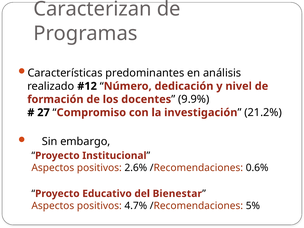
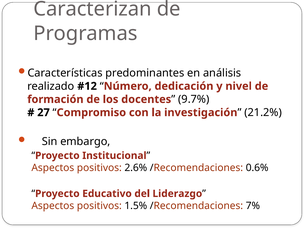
9.9%: 9.9% -> 9.7%
Bienestar: Bienestar -> Liderazgo
4.7%: 4.7% -> 1.5%
5%: 5% -> 7%
